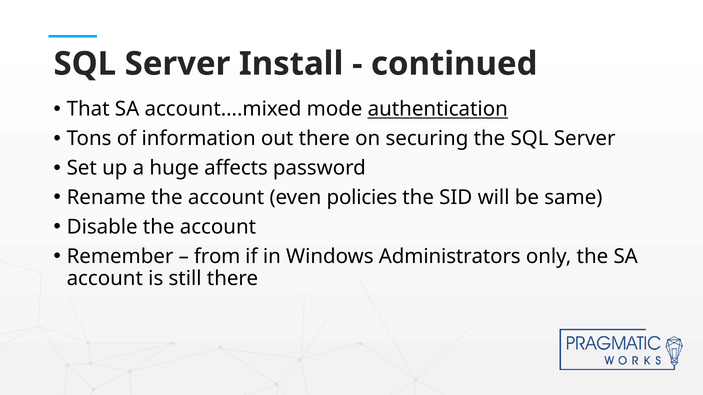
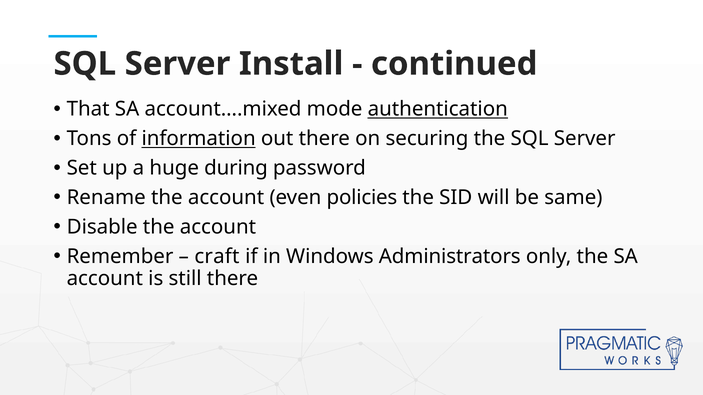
information underline: none -> present
affects: affects -> during
from: from -> craft
